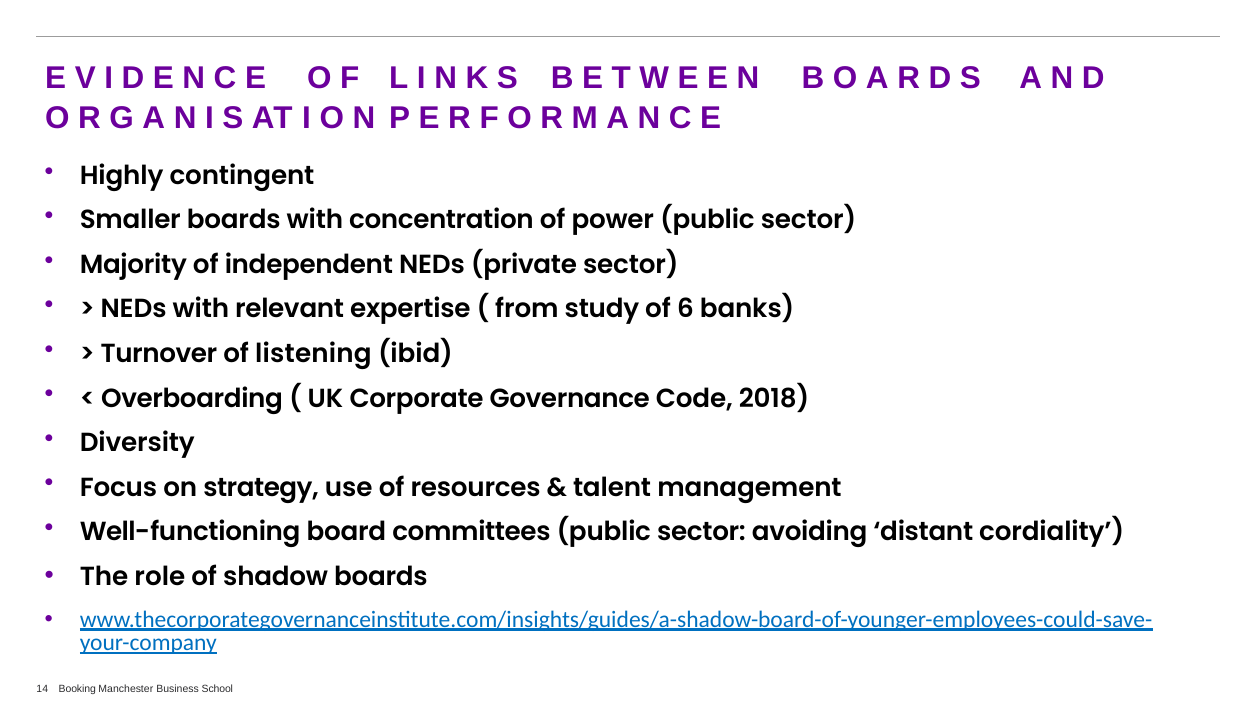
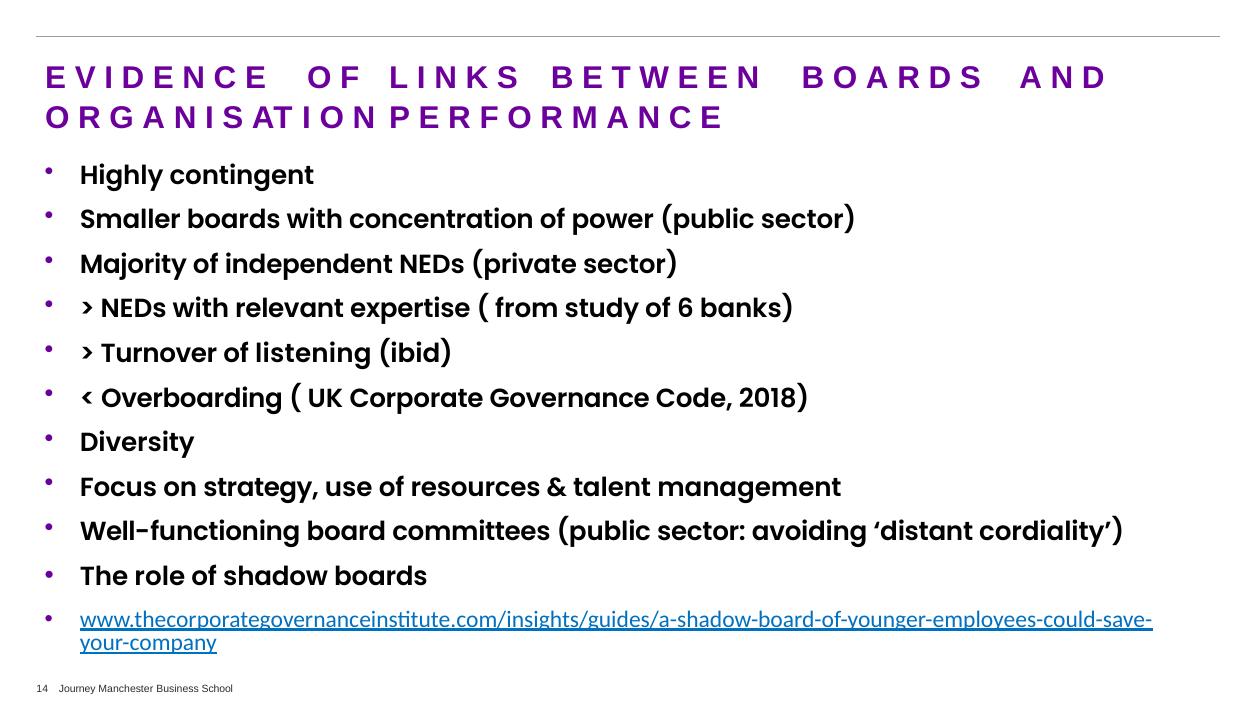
Booking: Booking -> Journey
